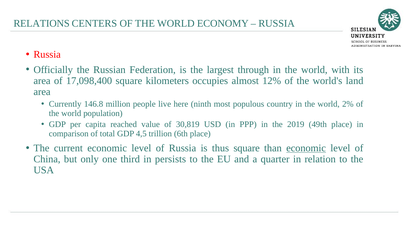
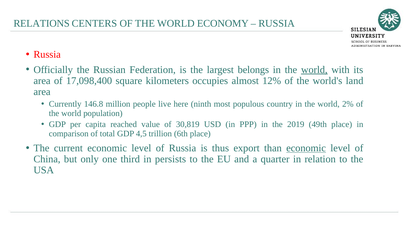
through: through -> belongs
world at (314, 70) underline: none -> present
thus square: square -> export
